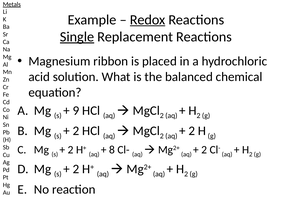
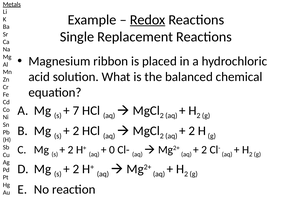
Single underline: present -> none
9: 9 -> 7
8: 8 -> 0
